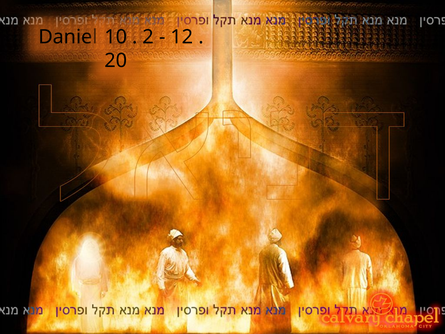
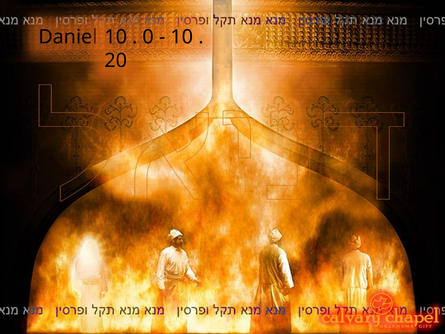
2: 2 -> 0
12 at (182, 37): 12 -> 10
